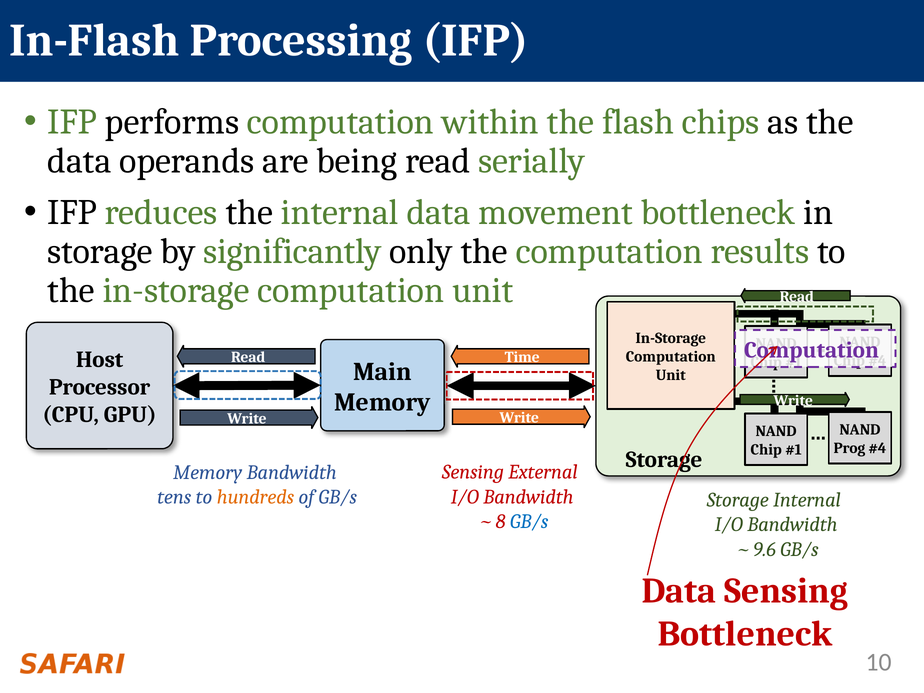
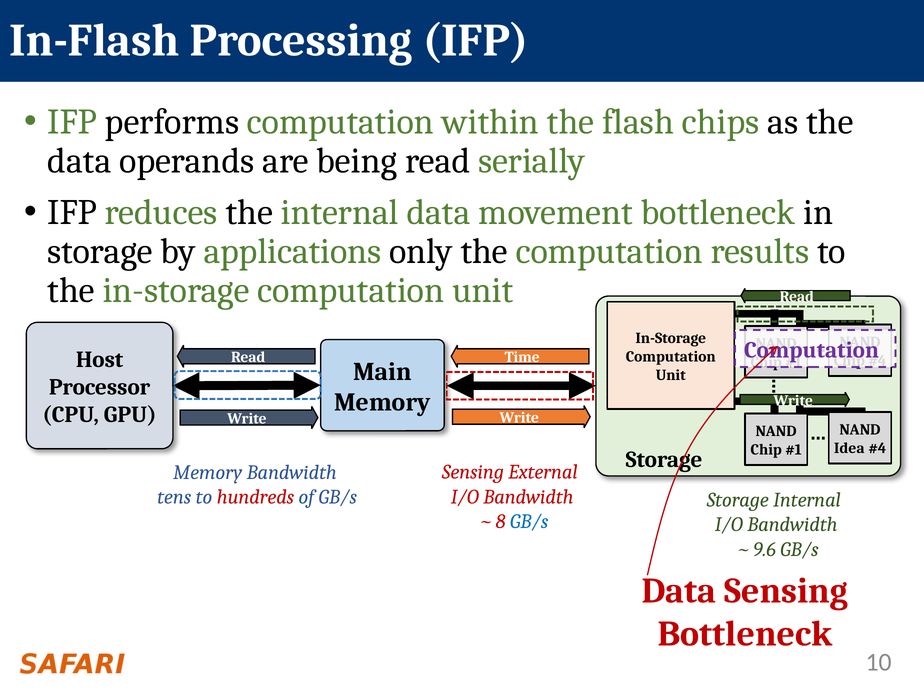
significantly: significantly -> applications
Prog: Prog -> Idea
hundreds colour: orange -> red
